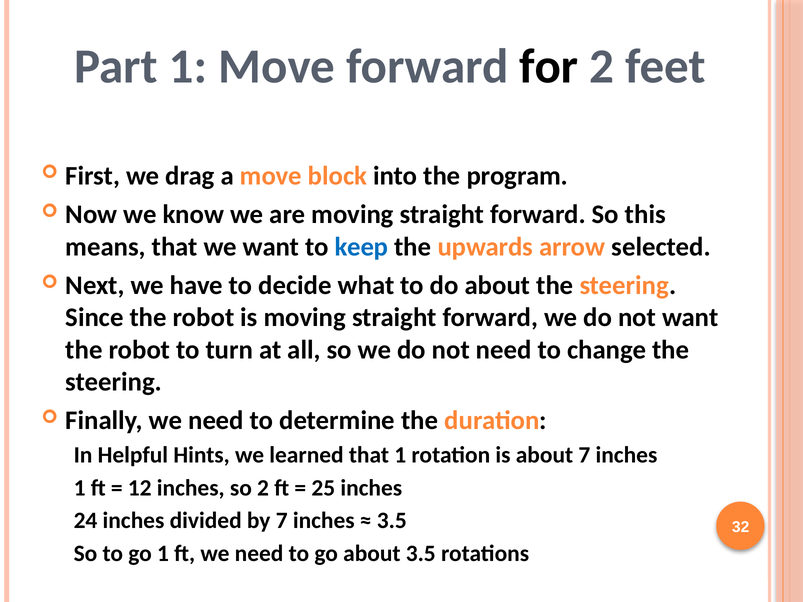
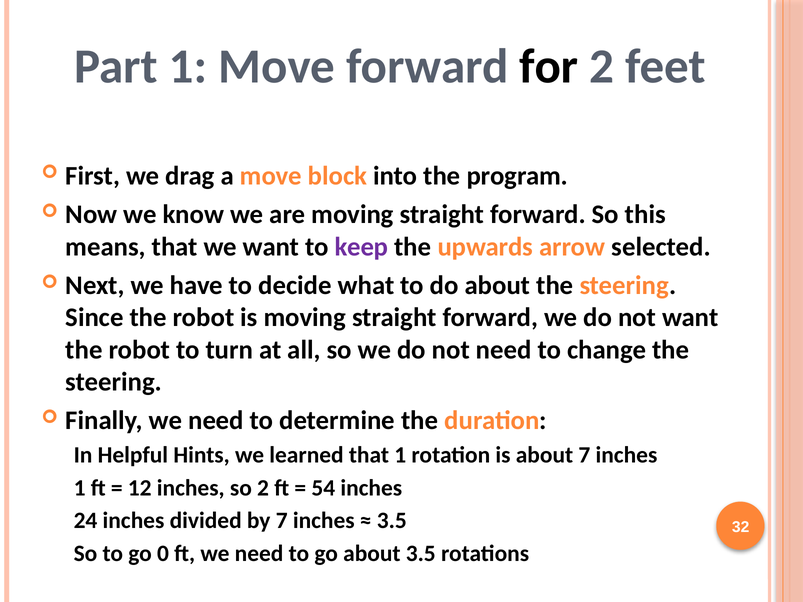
keep colour: blue -> purple
25: 25 -> 54
go 1: 1 -> 0
